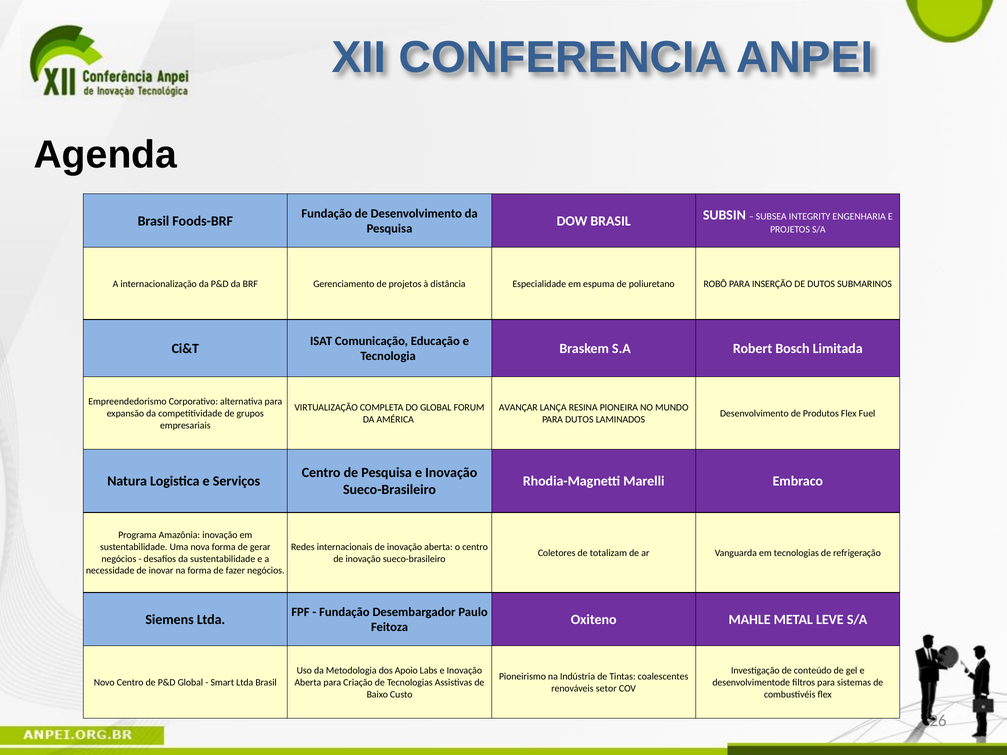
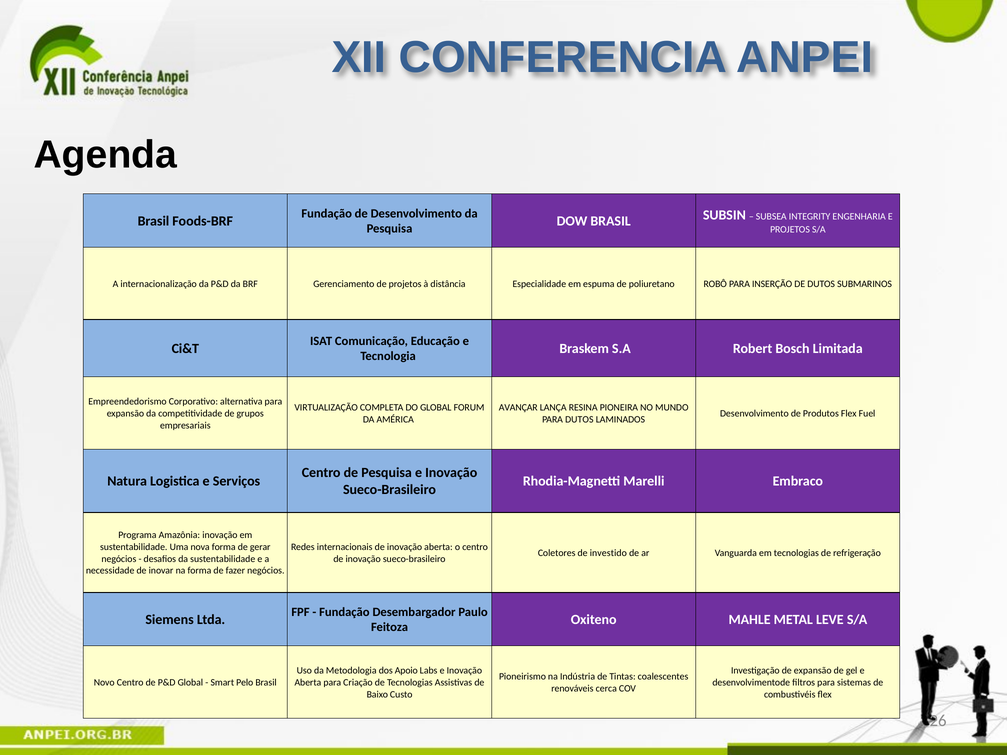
totalizam: totalizam -> investido
de conteúdo: conteúdo -> expansão
Smart Ltda: Ltda -> Pelo
setor: setor -> cerca
